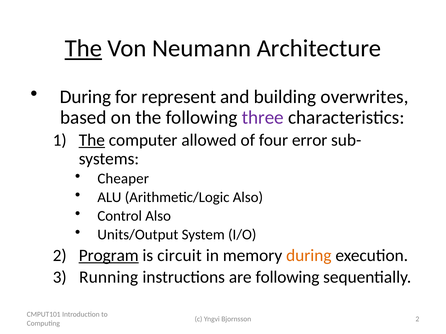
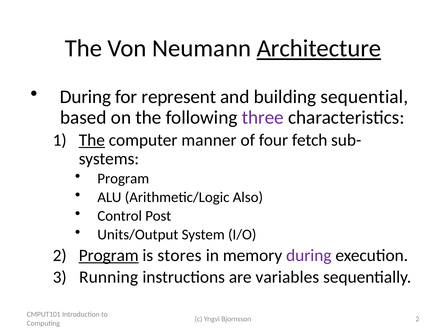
The at (83, 49) underline: present -> none
Architecture underline: none -> present
overwrites: overwrites -> sequential
allowed: allowed -> manner
error: error -> fetch
Cheaper at (123, 179): Cheaper -> Program
Control Also: Also -> Post
circuit: circuit -> stores
during at (309, 256) colour: orange -> purple
are following: following -> variables
